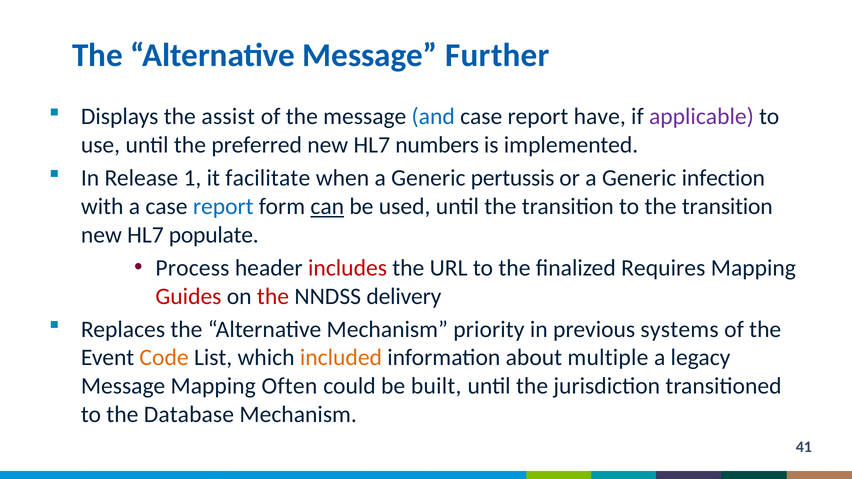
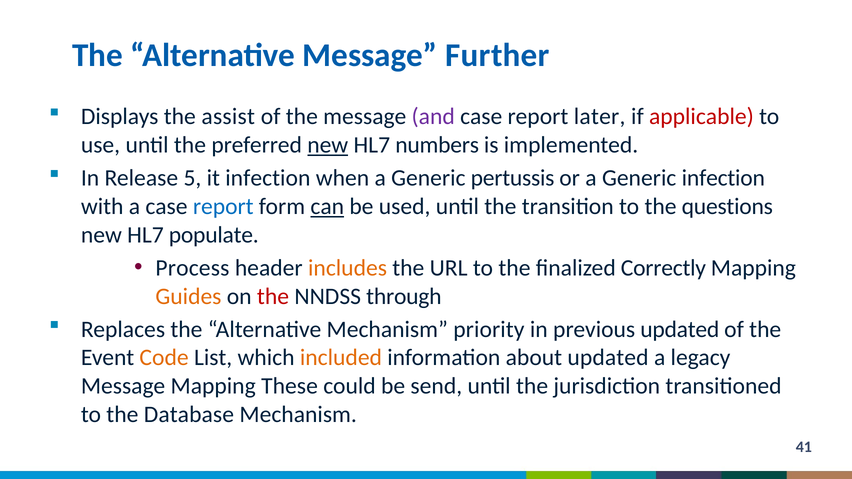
and colour: blue -> purple
have: have -> later
applicable colour: purple -> red
new at (328, 145) underline: none -> present
1: 1 -> 5
it facilitate: facilitate -> infection
to the transition: transition -> questions
includes colour: red -> orange
Requires: Requires -> Correctly
Guides colour: red -> orange
delivery: delivery -> through
previous systems: systems -> updated
about multiple: multiple -> updated
Often: Often -> These
built: built -> send
